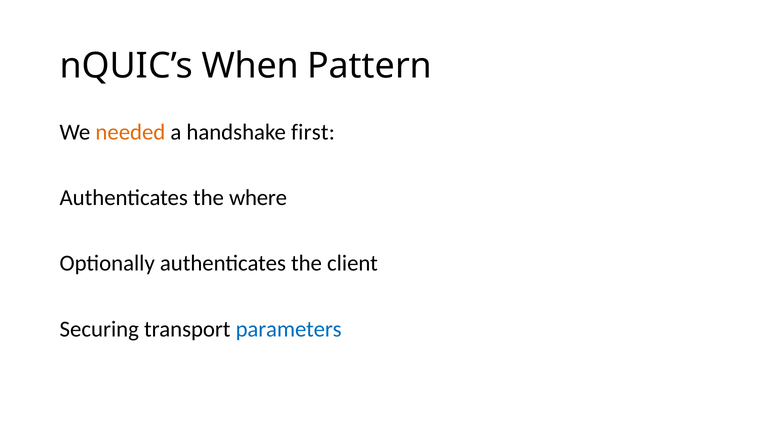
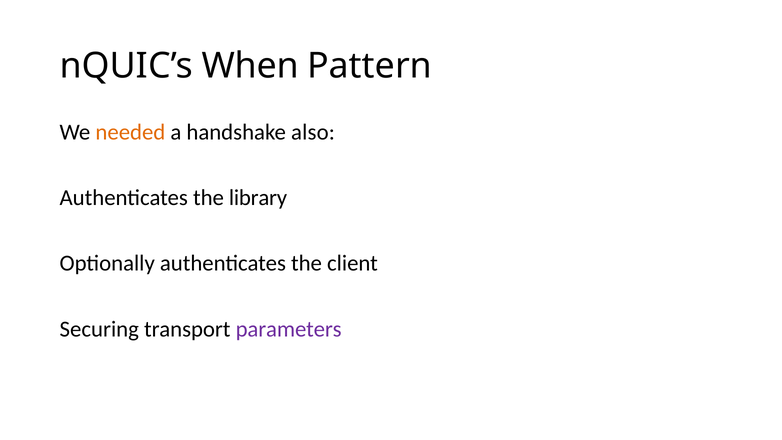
first: first -> also
where: where -> library
parameters colour: blue -> purple
